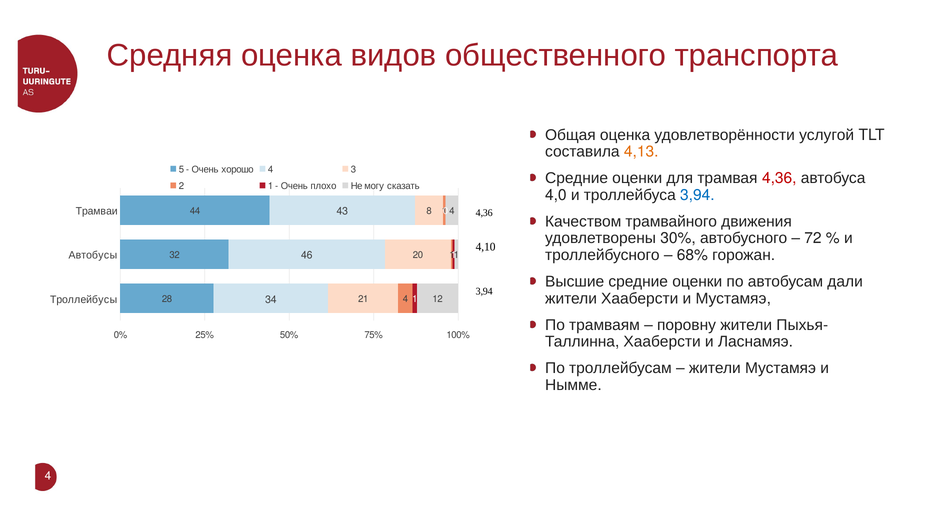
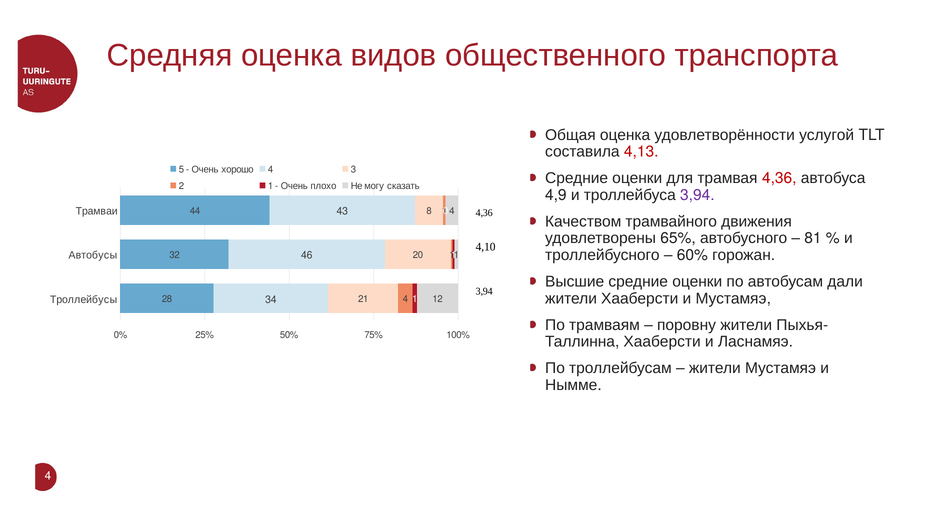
4,13 colour: orange -> red
4,0: 4,0 -> 4,9
3,94 at (697, 195) colour: blue -> purple
30%: 30% -> 65%
72: 72 -> 81
68%: 68% -> 60%
